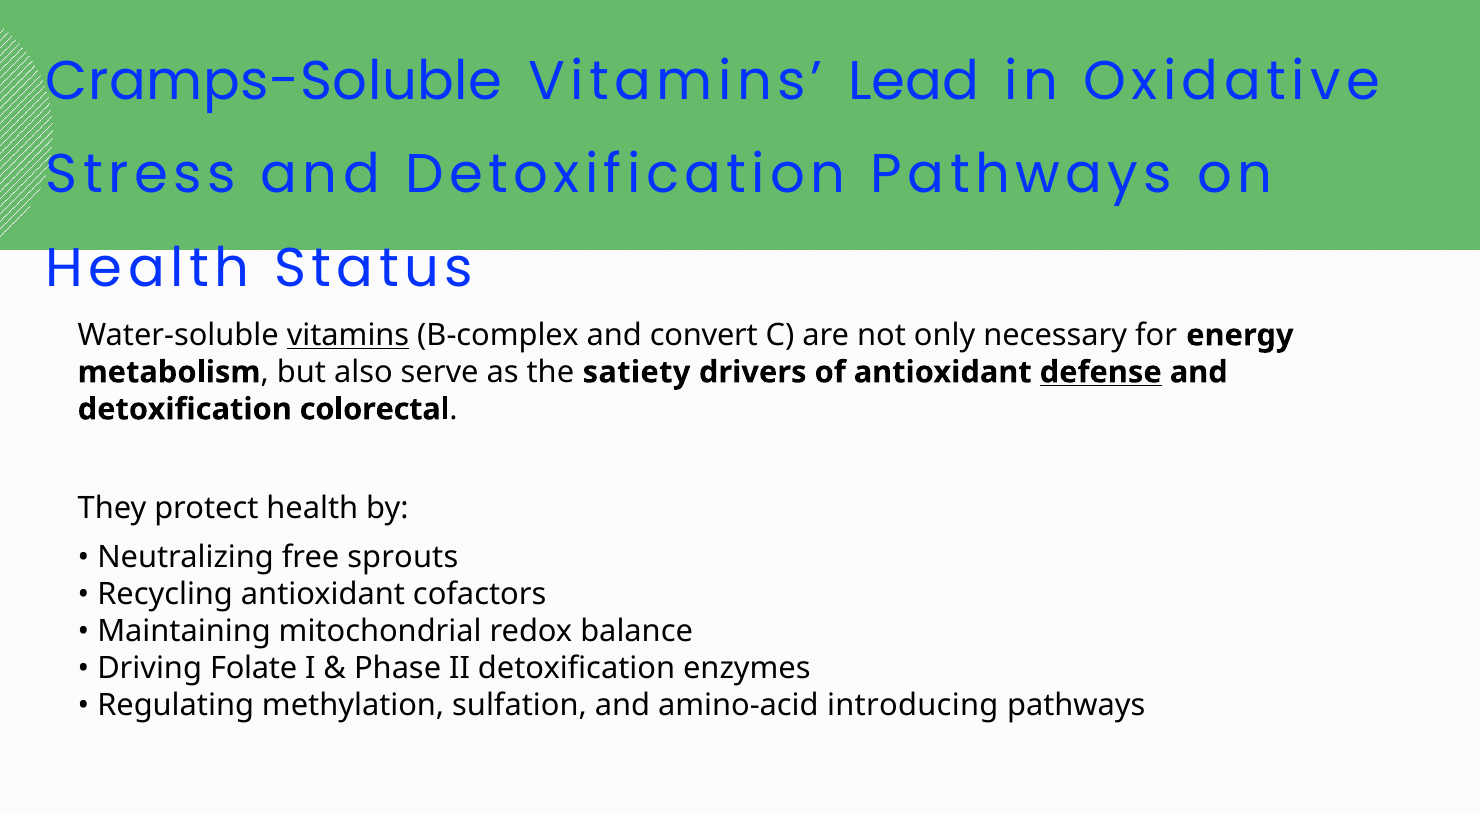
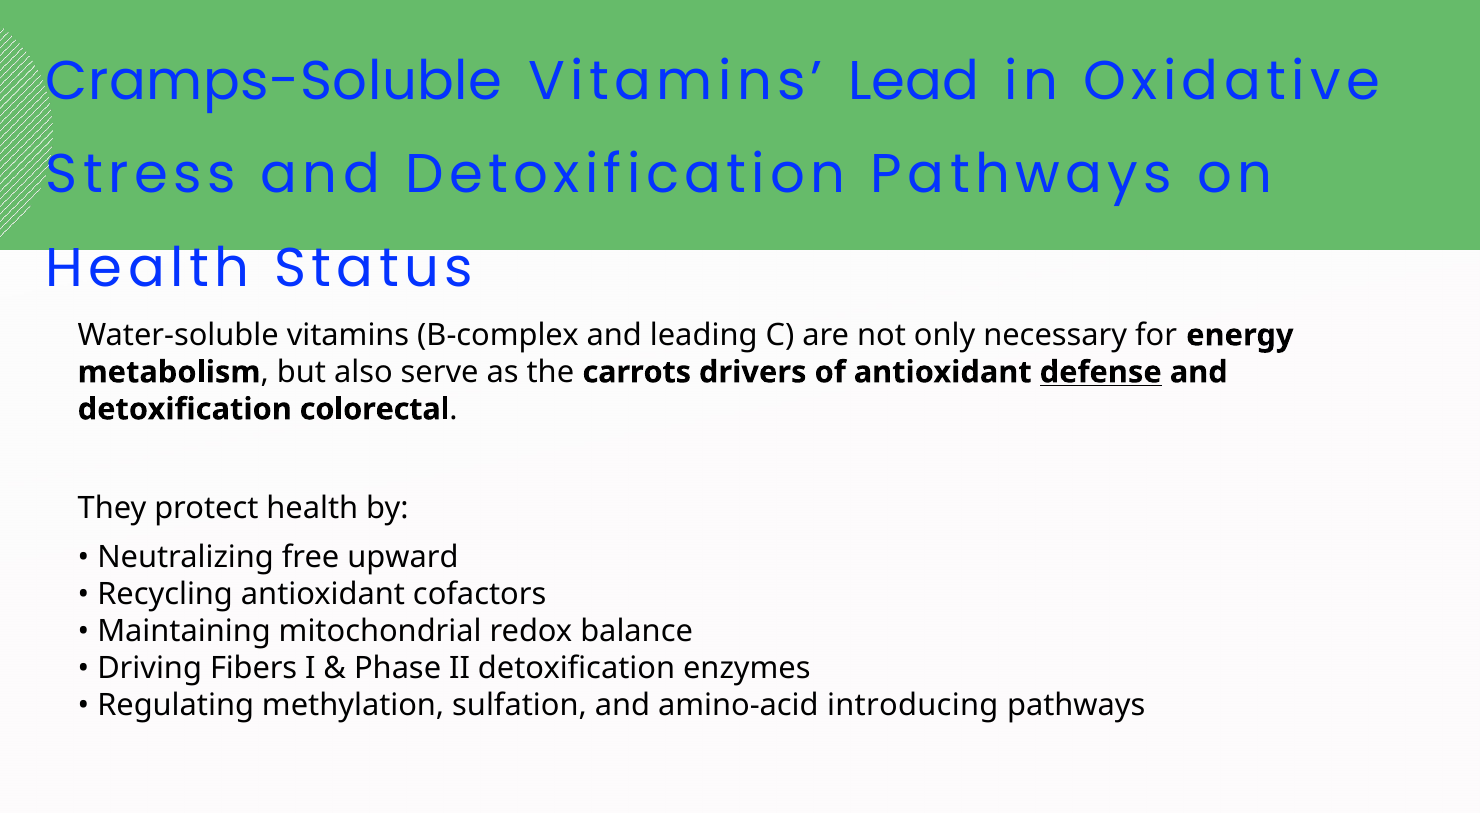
vitamins at (348, 335) underline: present -> none
convert: convert -> leading
satiety: satiety -> carrots
sprouts: sprouts -> upward
Folate: Folate -> Fibers
